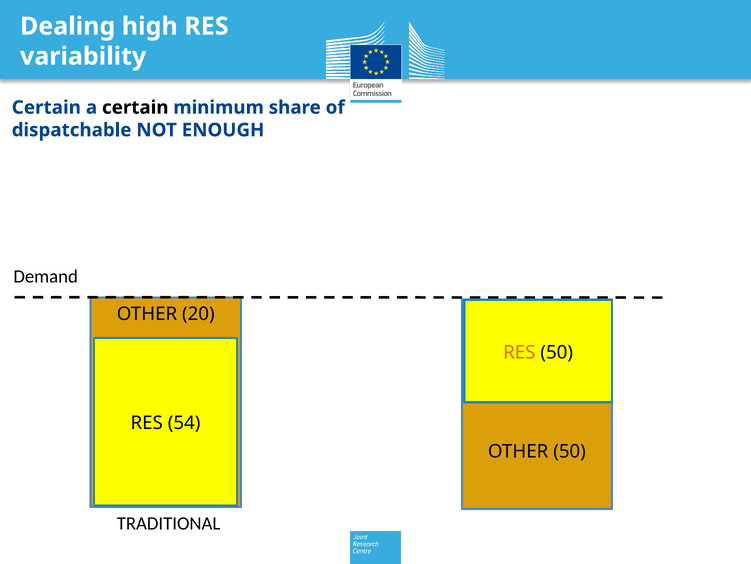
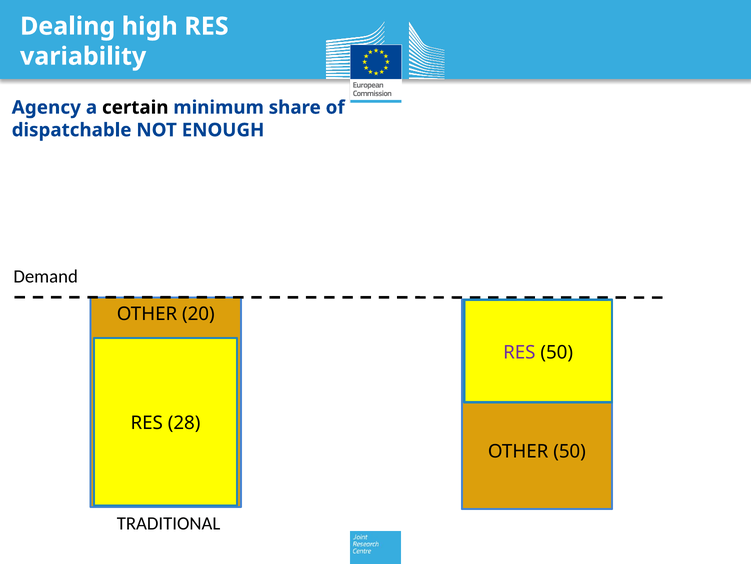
Certain at (46, 107): Certain -> Agency
RES at (519, 352) colour: orange -> purple
54: 54 -> 28
